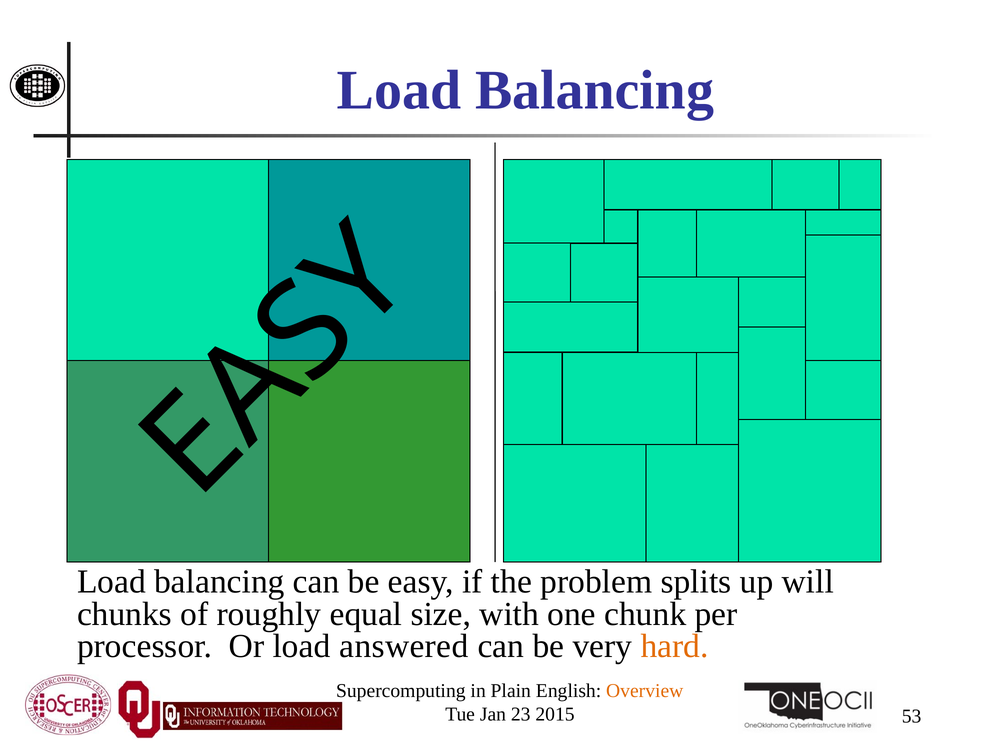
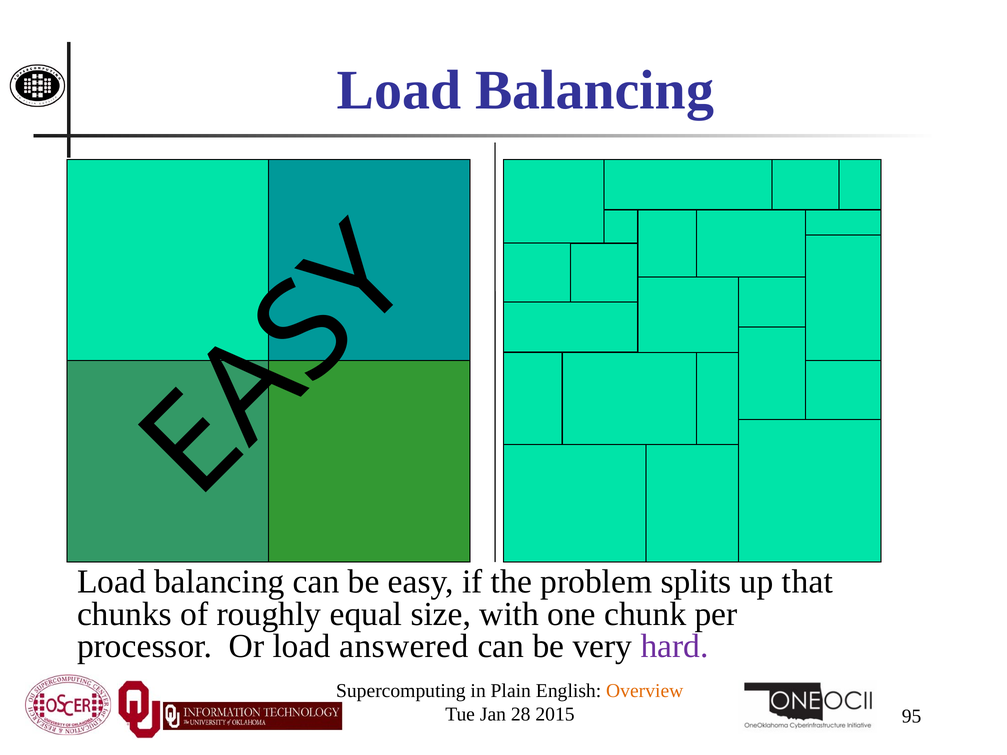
will: will -> that
hard colour: orange -> purple
23: 23 -> 28
53: 53 -> 95
